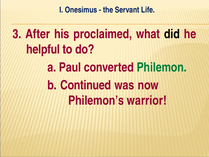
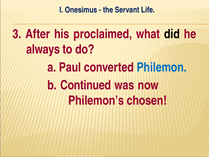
helpful: helpful -> always
Philemon colour: green -> blue
warrior: warrior -> chosen
